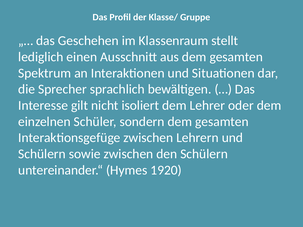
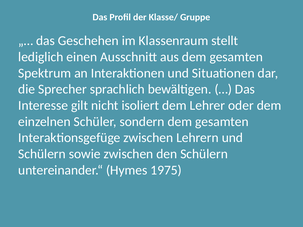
1920: 1920 -> 1975
